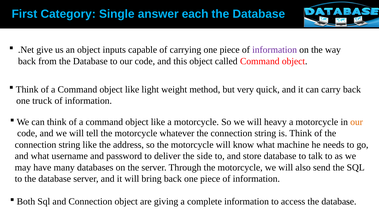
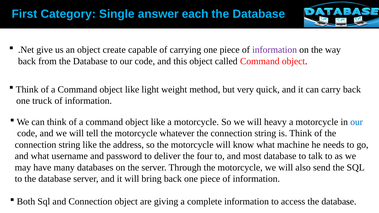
inputs: inputs -> create
our at (357, 122) colour: orange -> blue
side: side -> four
store: store -> most
